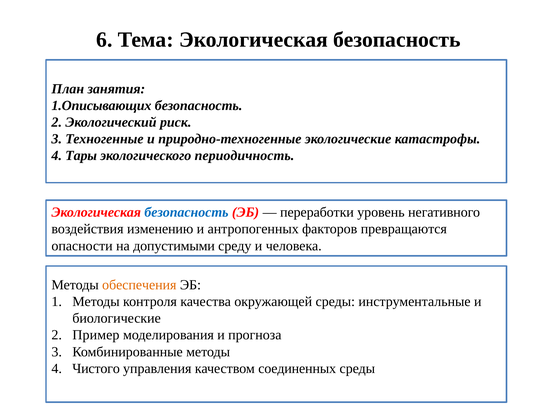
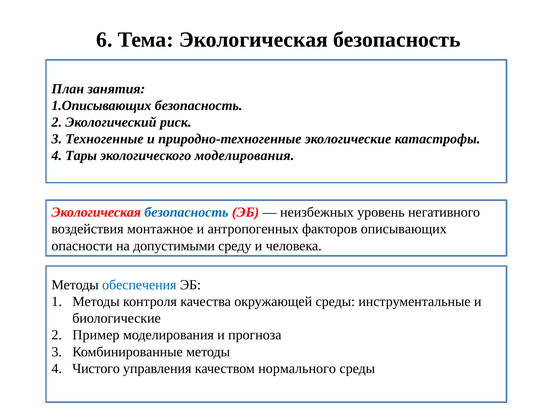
экологического периодичность: периодичность -> моделирования
переработки: переработки -> неизбежных
изменению: изменению -> монтажное
превращаются: превращаются -> описывающих
обеспечения colour: orange -> blue
соединенных: соединенных -> нормального
